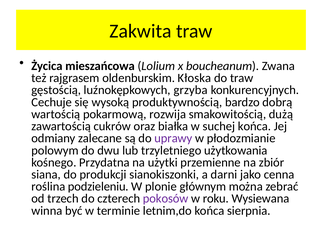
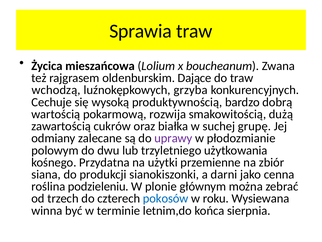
Zakwita: Zakwita -> Sprawia
Kłoska: Kłoska -> Dające
gęstością: gęstością -> wchodzą
suchej końca: końca -> grupę
pokosów colour: purple -> blue
